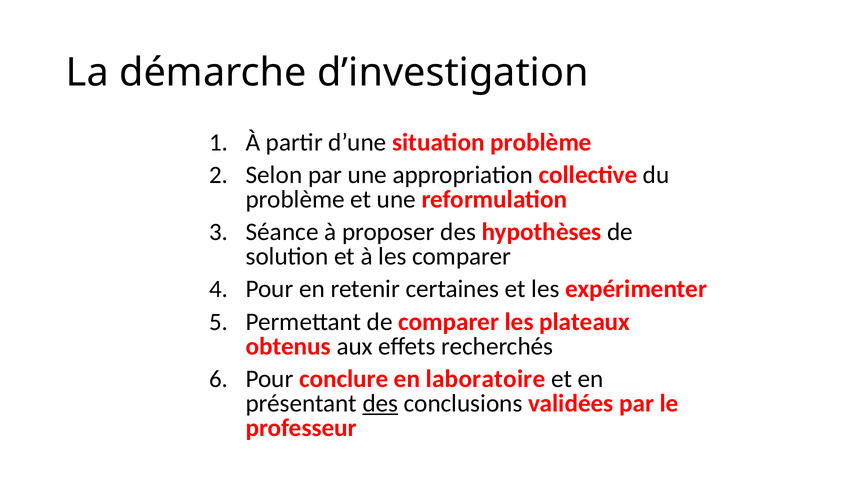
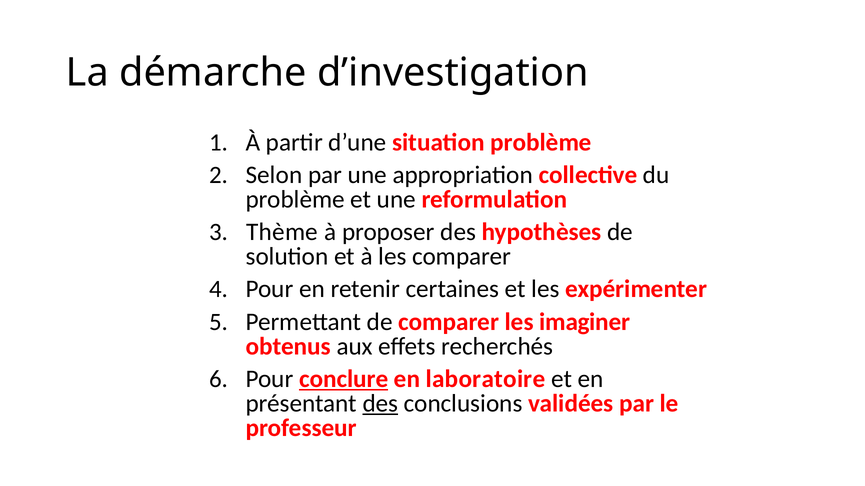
Séance: Séance -> Thème
plateaux: plateaux -> imaginer
conclure underline: none -> present
